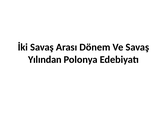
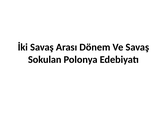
Yılından: Yılından -> Sokulan
